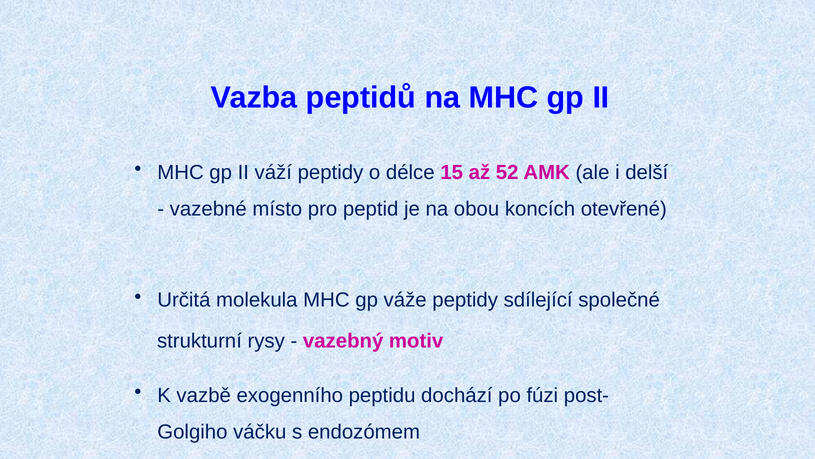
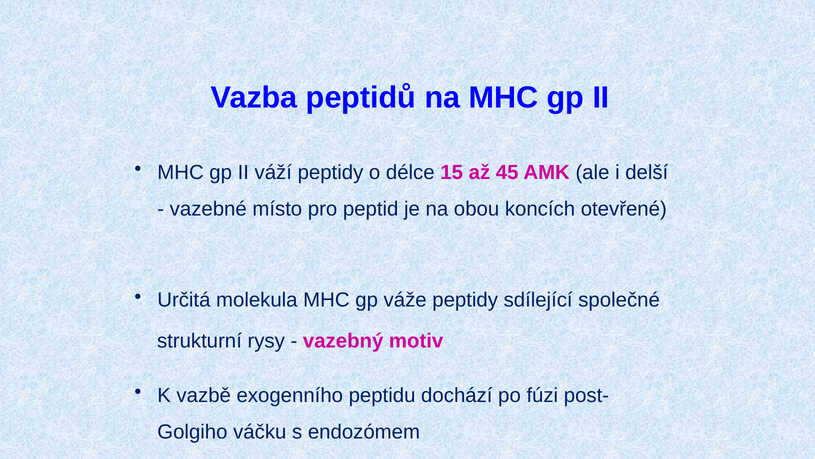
52: 52 -> 45
